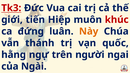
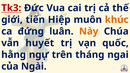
khúc colour: red -> orange
thánh: thánh -> huyết
người: người -> tháng
